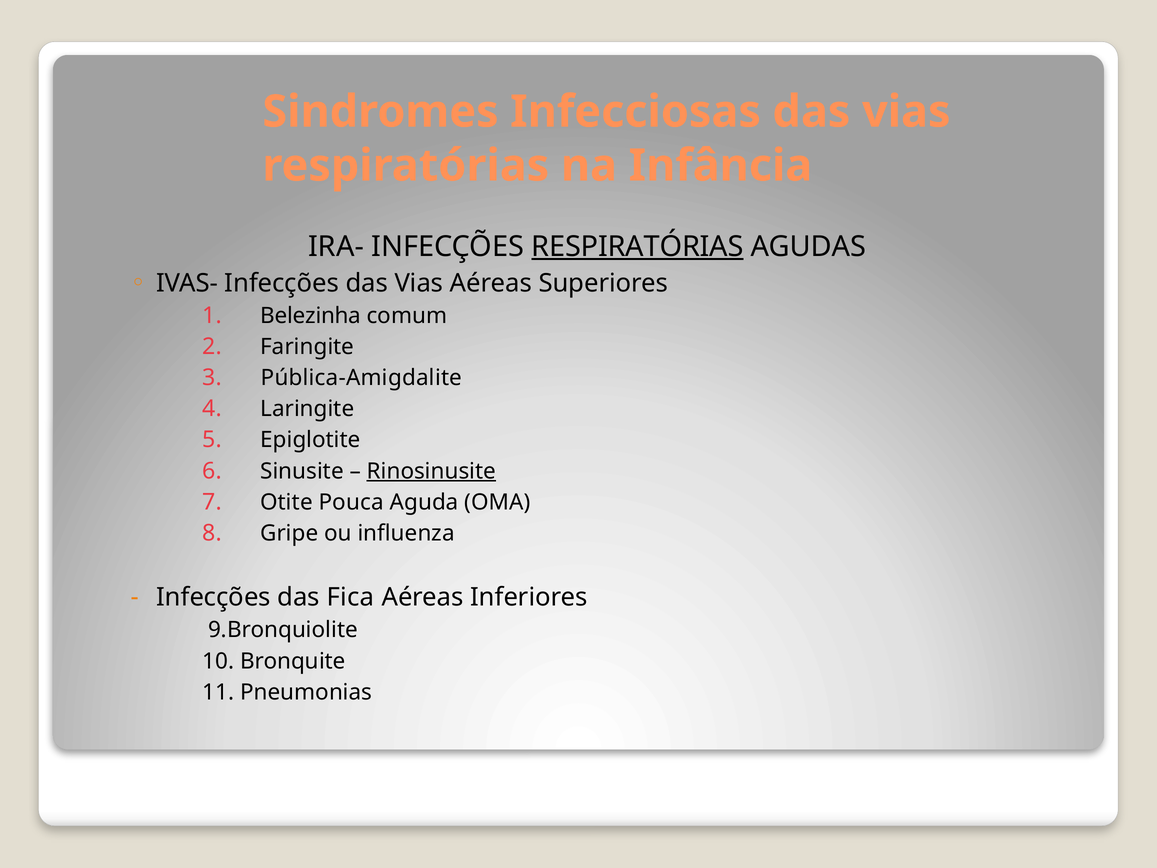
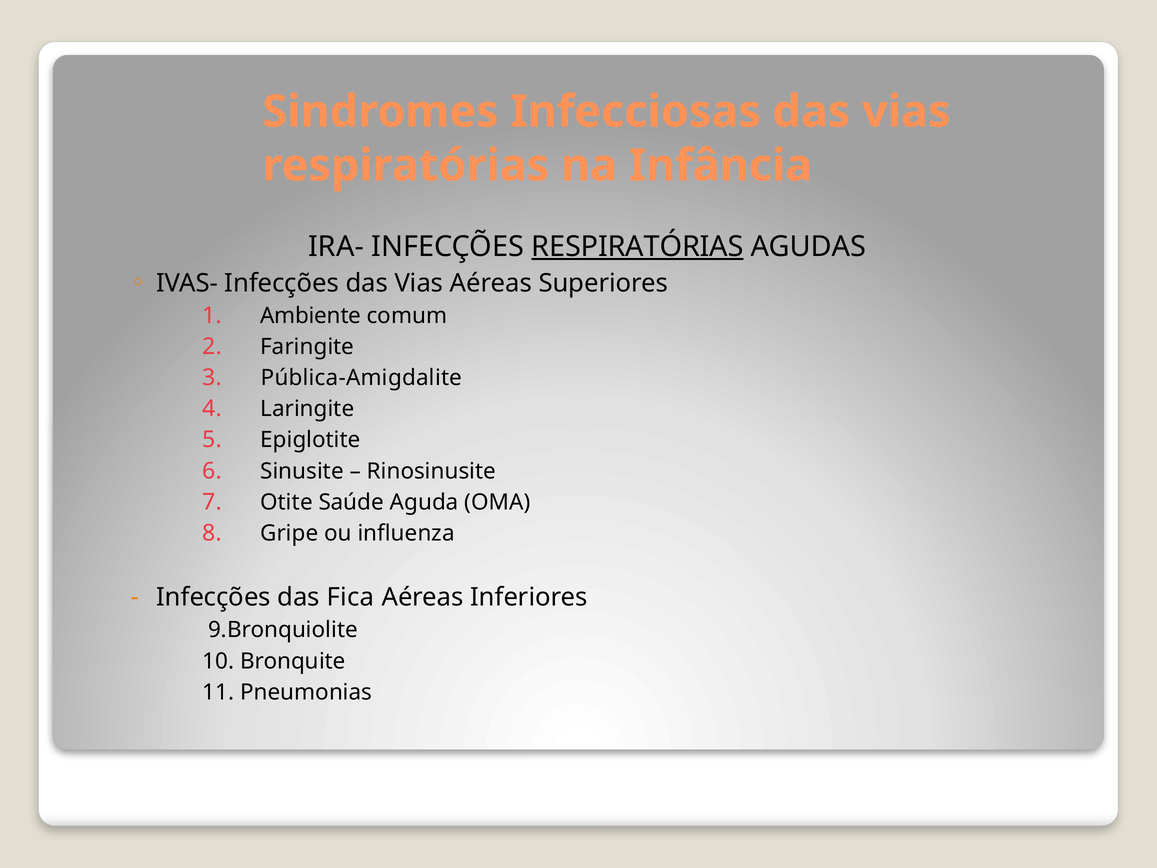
Belezinha: Belezinha -> Ambiente
Rinosinusite underline: present -> none
Pouca: Pouca -> Saúde
